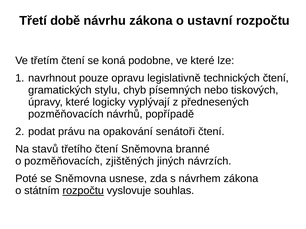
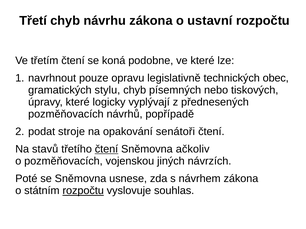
Třetí době: době -> chyb
technických čtení: čtení -> obec
právu: právu -> stroje
čtení at (107, 149) underline: none -> present
branné: branné -> ačkoliv
zjištěných: zjištěných -> vojenskou
